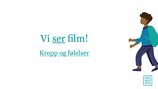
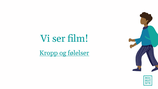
ser underline: present -> none
